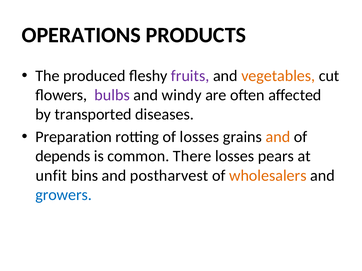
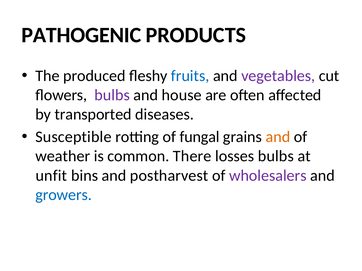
OPERATIONS: OPERATIONS -> PATHOGENIC
fruits colour: purple -> blue
vegetables colour: orange -> purple
windy: windy -> house
Preparation: Preparation -> Susceptible
of losses: losses -> fungal
depends: depends -> weather
losses pears: pears -> bulbs
wholesalers colour: orange -> purple
